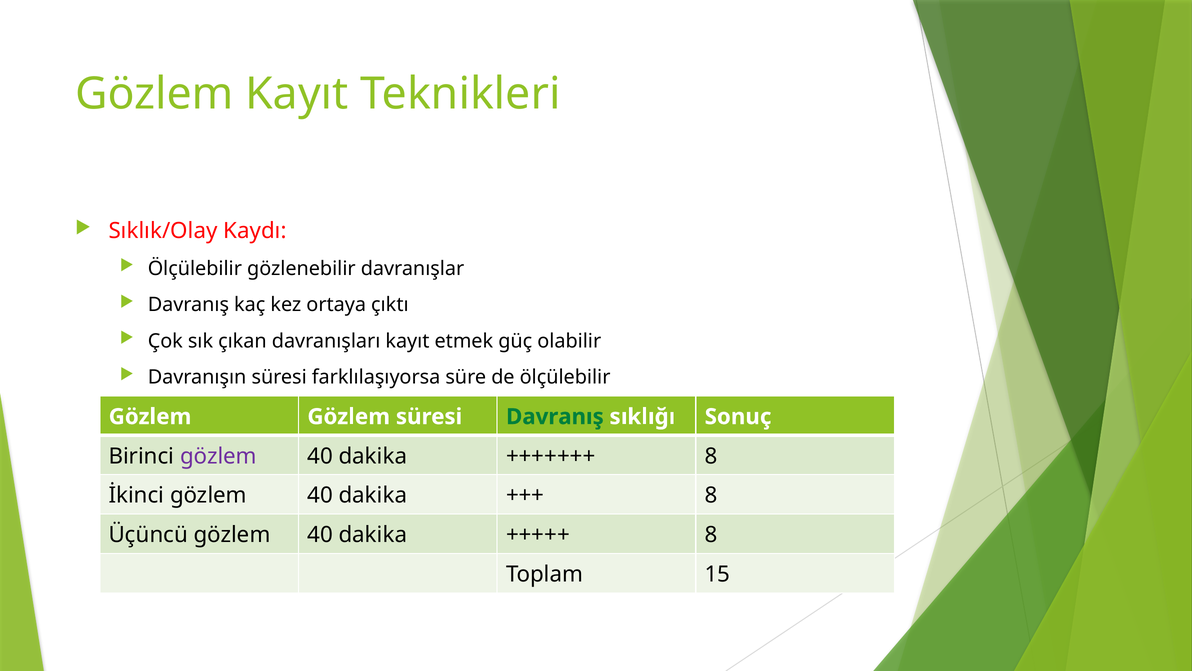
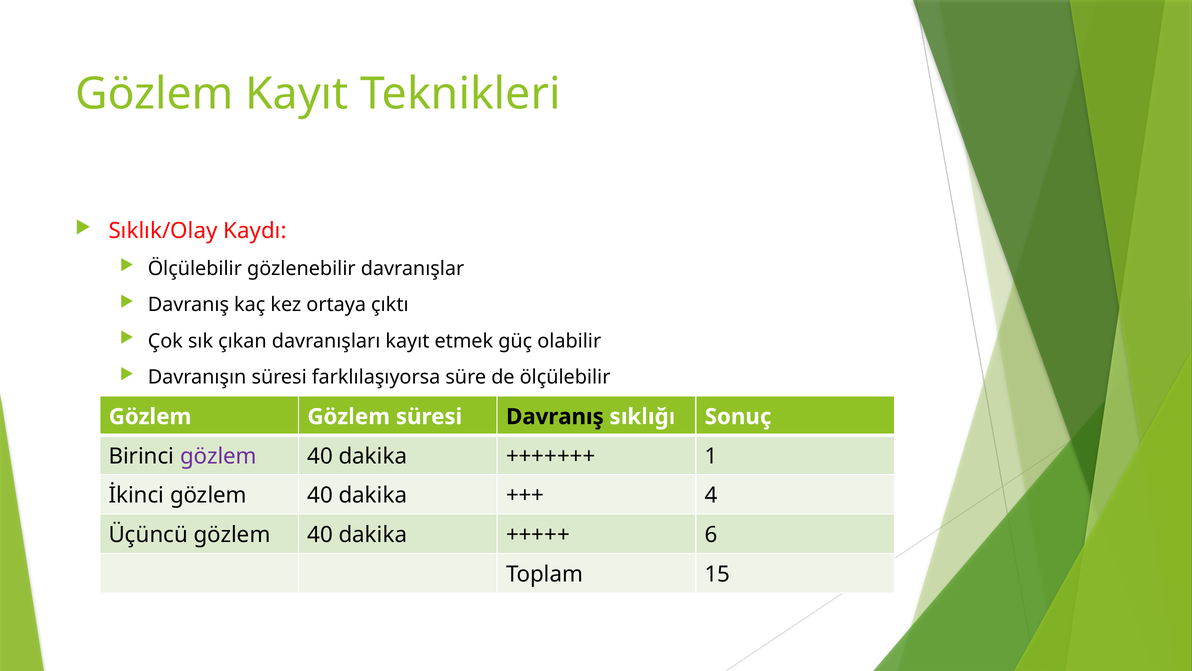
Davranış at (555, 416) colour: green -> black
8 at (711, 456): 8 -> 1
8 at (711, 495): 8 -> 4
8 at (711, 535): 8 -> 6
